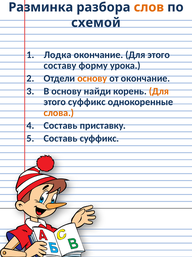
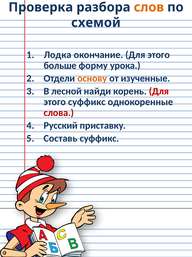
Разминка: Разминка -> Проверка
составу: составу -> больше
от окончание: окончание -> изученные
В основу: основу -> лесной
Для at (159, 91) colour: orange -> red
слова colour: orange -> red
Составь at (61, 125): Составь -> Русский
